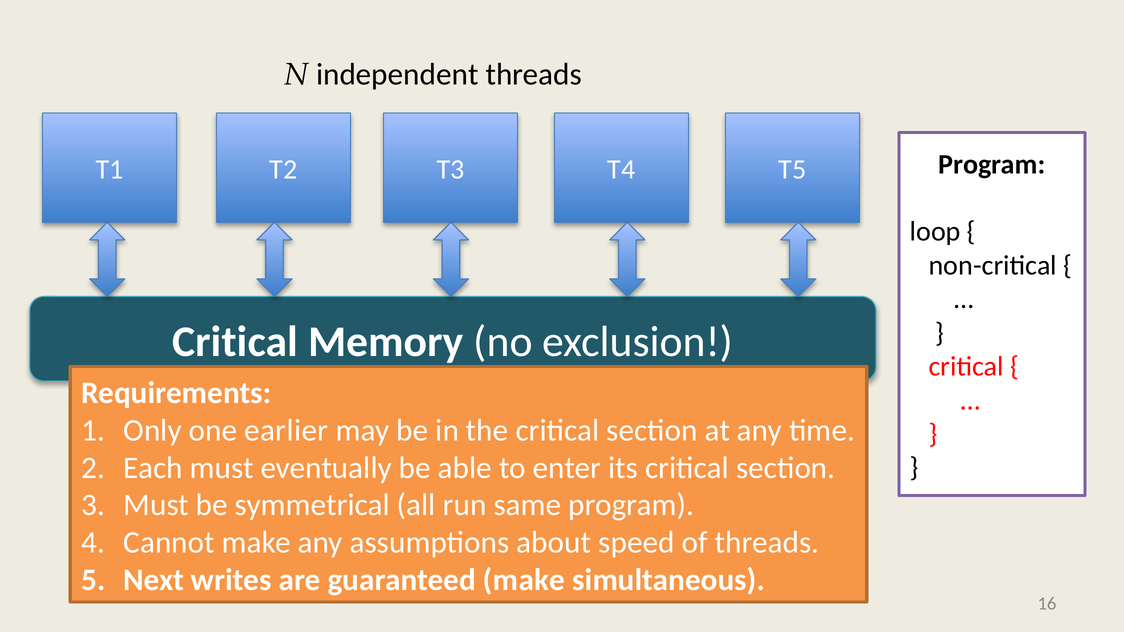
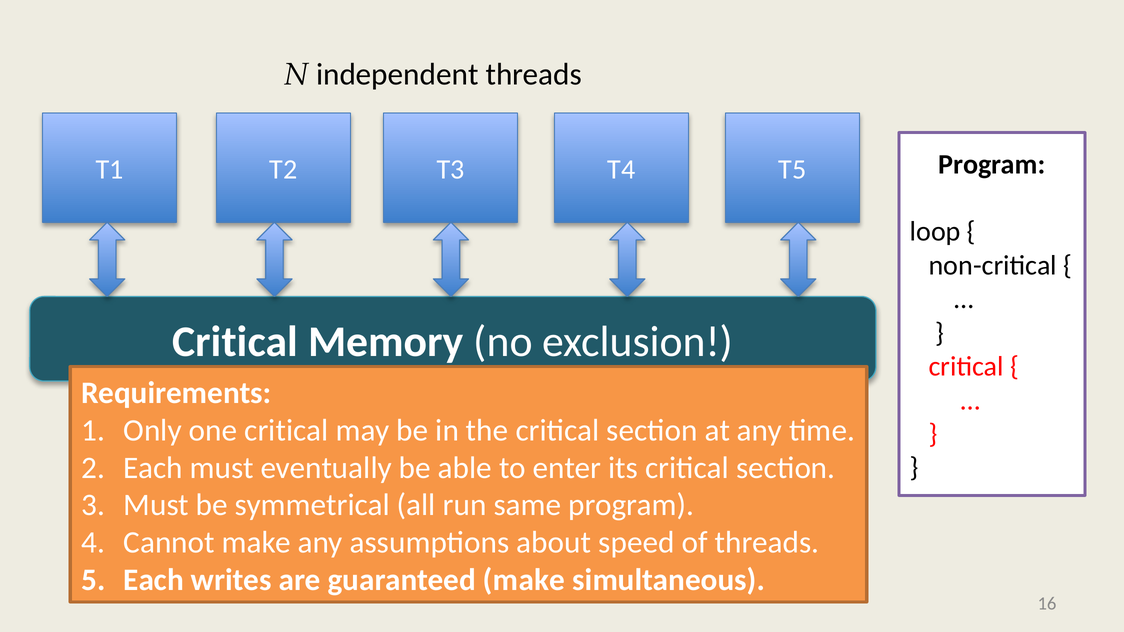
one earlier: earlier -> critical
Next at (154, 580): Next -> Each
